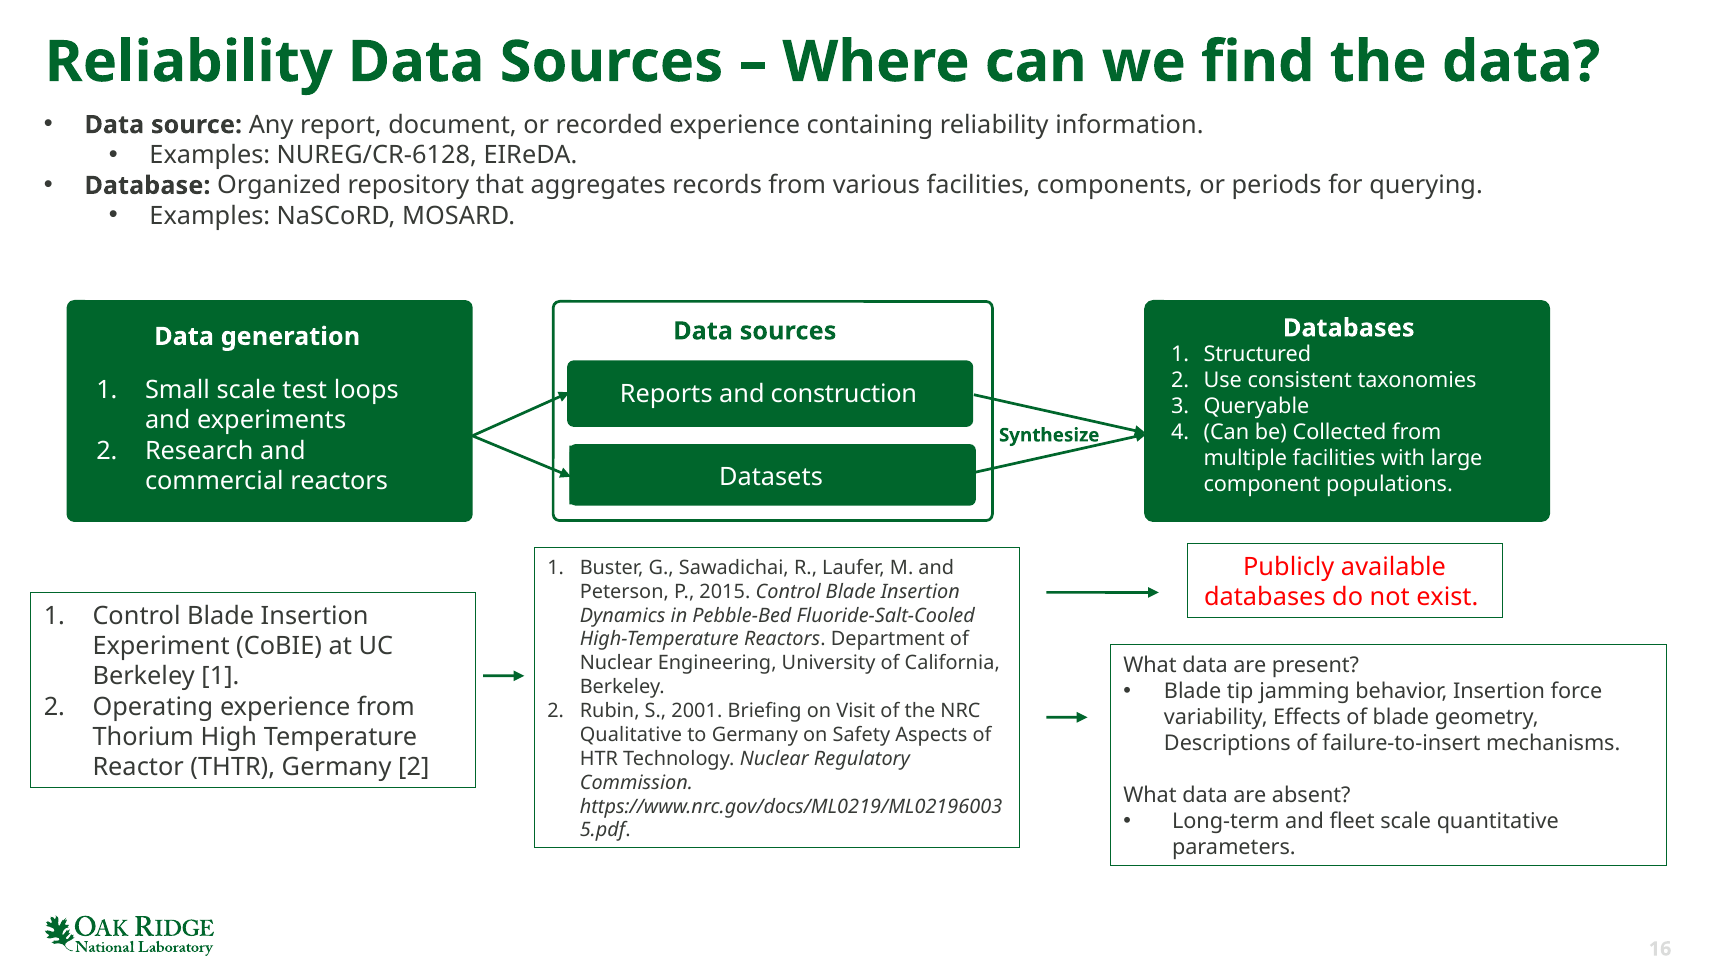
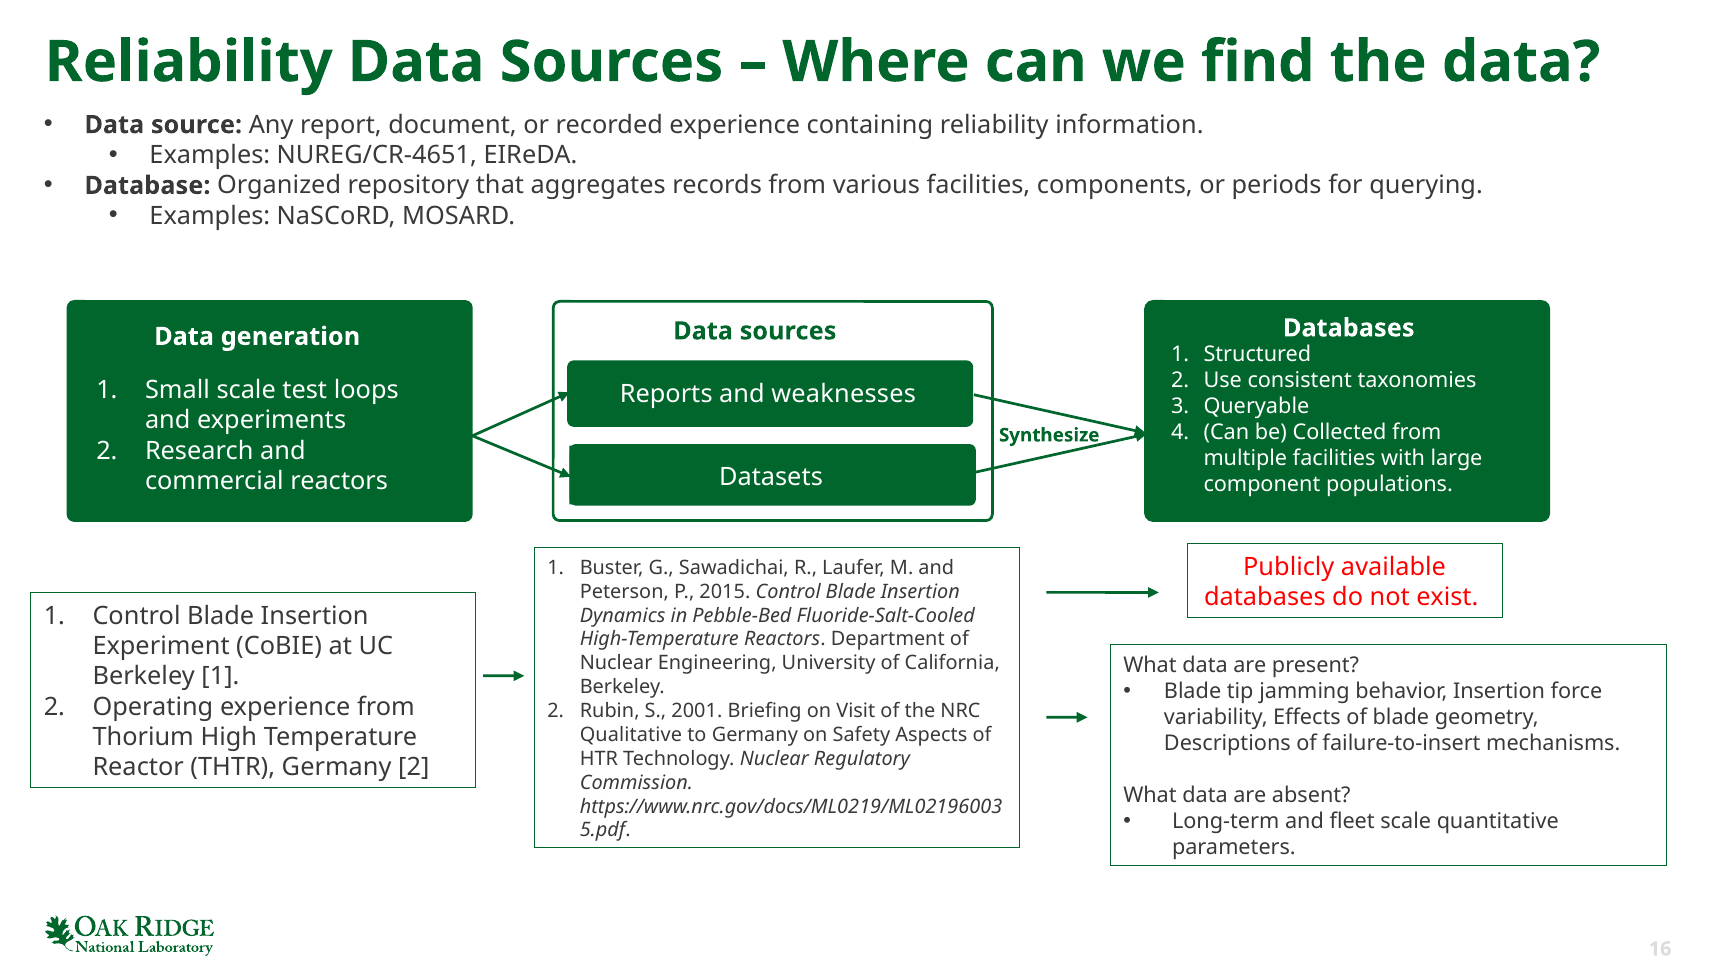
NUREG/CR-6128: NUREG/CR-6128 -> NUREG/CR-4651
construction: construction -> weaknesses
